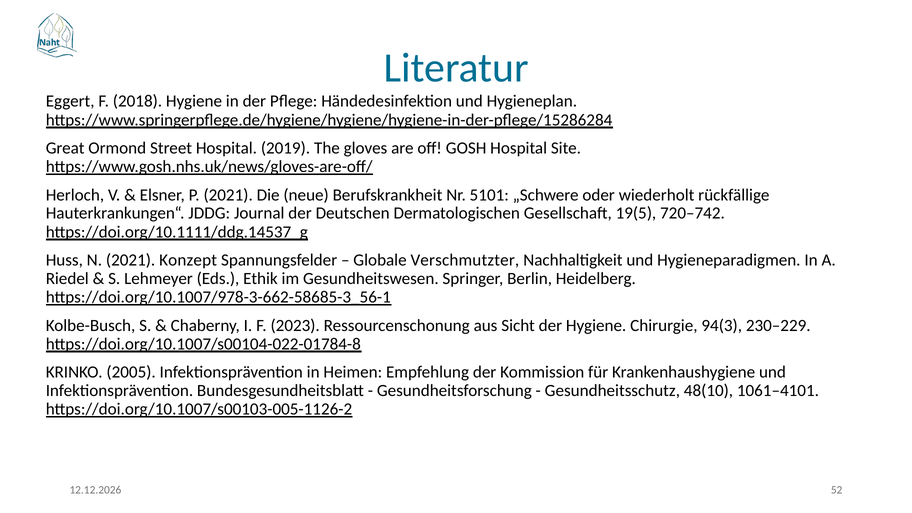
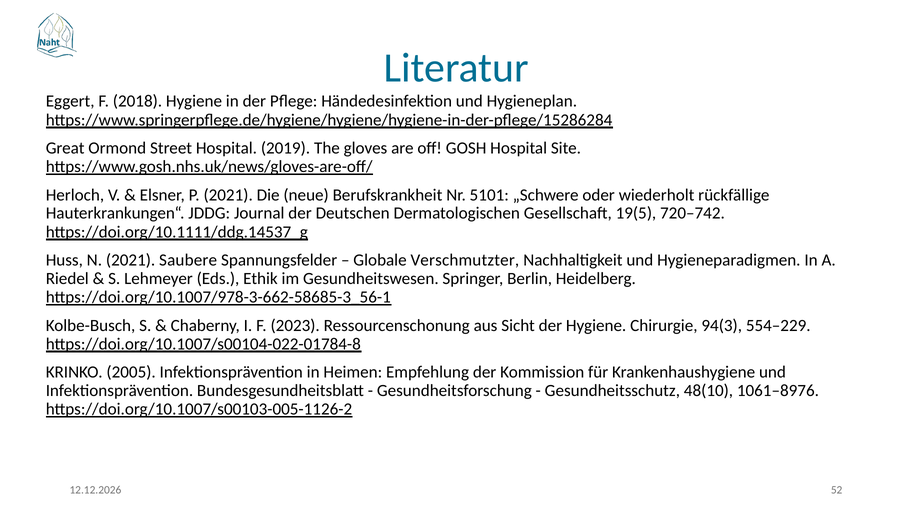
Konzept: Konzept -> Saubere
230–229: 230–229 -> 554–229
1061–4101: 1061–4101 -> 1061–8976
